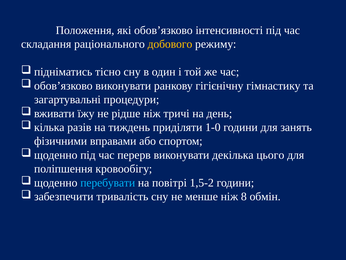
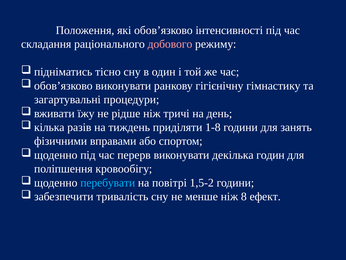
добового colour: yellow -> pink
1-0: 1-0 -> 1-8
цього: цього -> годин
обмін: обмін -> ефект
